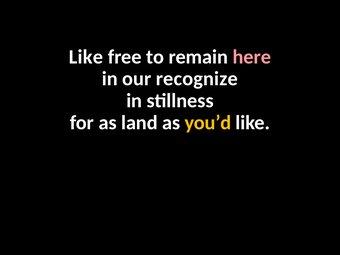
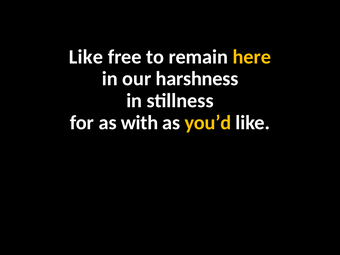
here colour: pink -> yellow
recognize: recognize -> harshness
land: land -> with
